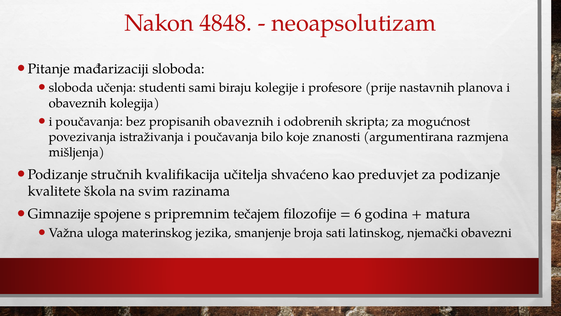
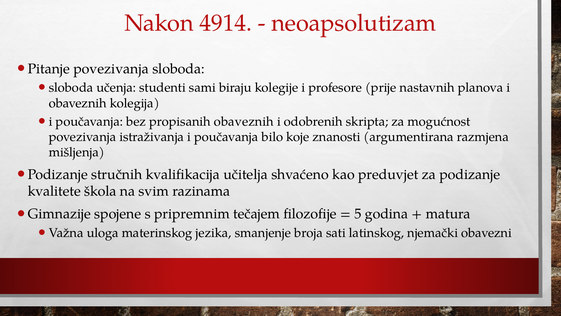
4848: 4848 -> 4914
Pitanje mađarizaciji: mađarizaciji -> povezivanja
6: 6 -> 5
